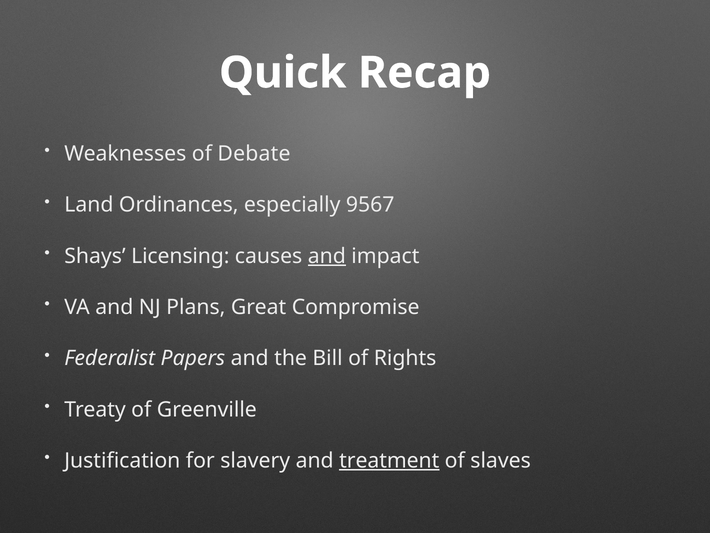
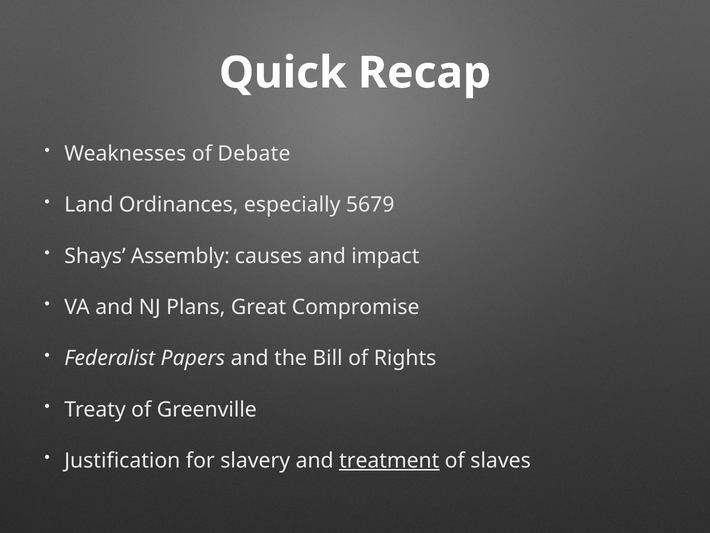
9567: 9567 -> 5679
Licensing: Licensing -> Assembly
and at (327, 256) underline: present -> none
